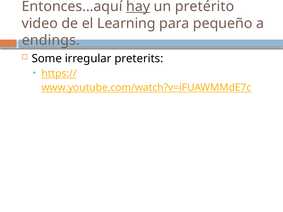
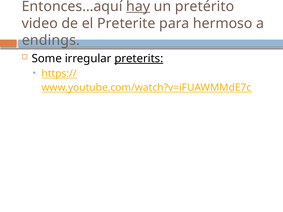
Learning: Learning -> Preterite
pequeño: pequeño -> hermoso
preterits underline: none -> present
